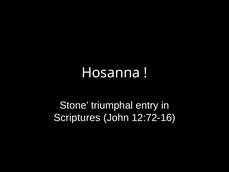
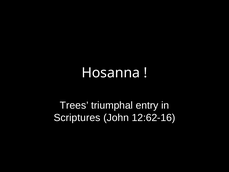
Stone: Stone -> Trees
12:72-16: 12:72-16 -> 12:62-16
